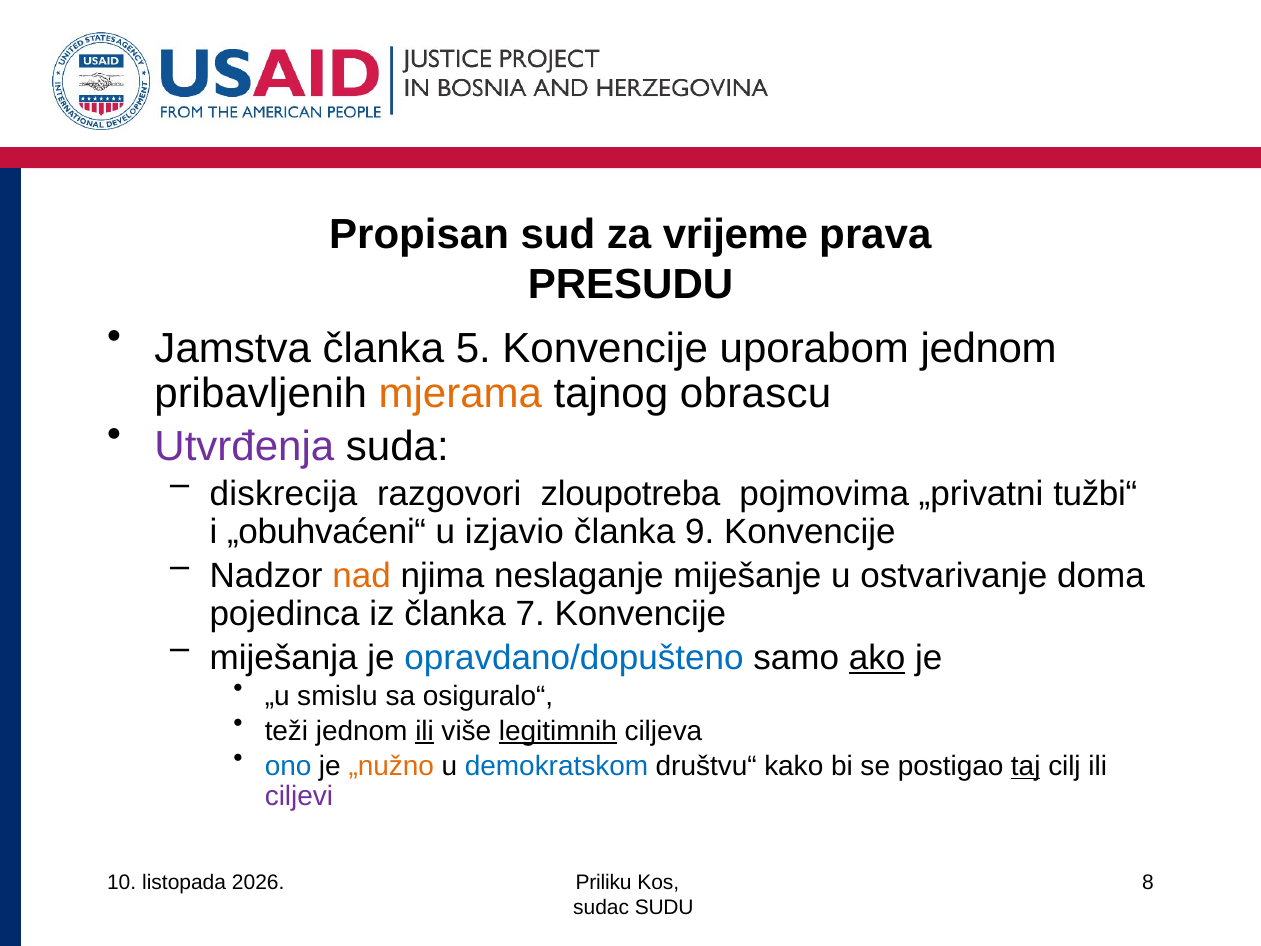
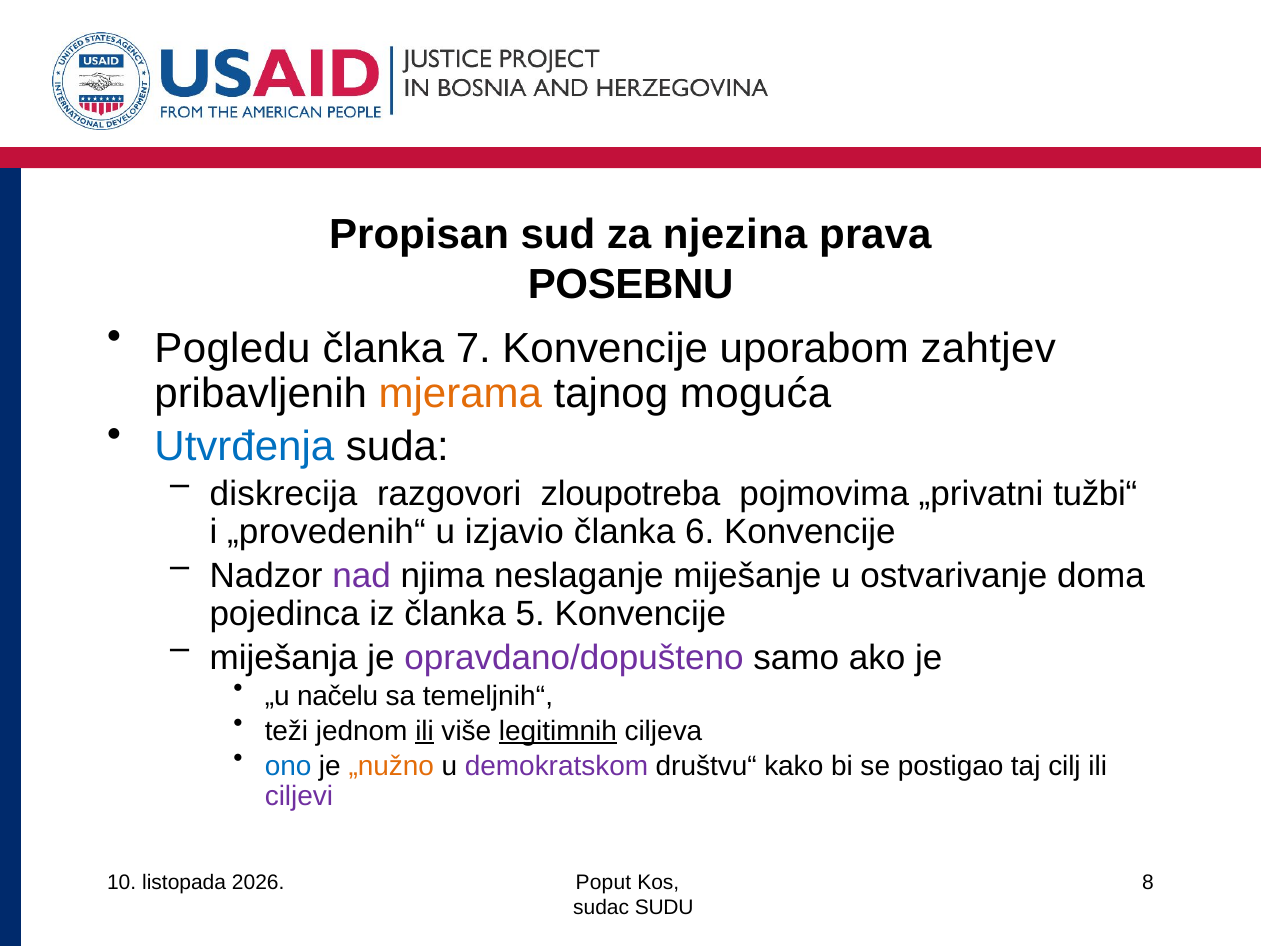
vrijeme: vrijeme -> njezina
PRESUDU: PRESUDU -> POSEBNU
Jamstva: Jamstva -> Pogledu
5: 5 -> 7
uporabom jednom: jednom -> zahtjev
obrascu: obrascu -> moguća
Utvrđenja colour: purple -> blue
„obuhvaćeni“: „obuhvaćeni“ -> „provedenih“
9: 9 -> 6
nad colour: orange -> purple
7: 7 -> 5
opravdano/dopušteno colour: blue -> purple
ako underline: present -> none
smislu: smislu -> načelu
osiguralo“: osiguralo“ -> temeljnih“
demokratskom colour: blue -> purple
taj underline: present -> none
Priliku: Priliku -> Poput
